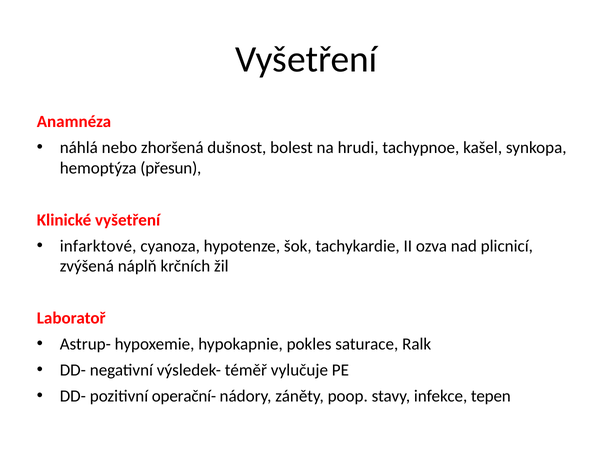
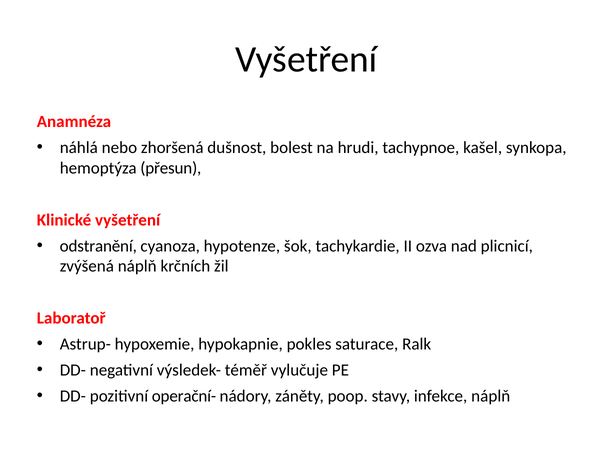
infarktové: infarktové -> odstranění
infekce tepen: tepen -> náplň
